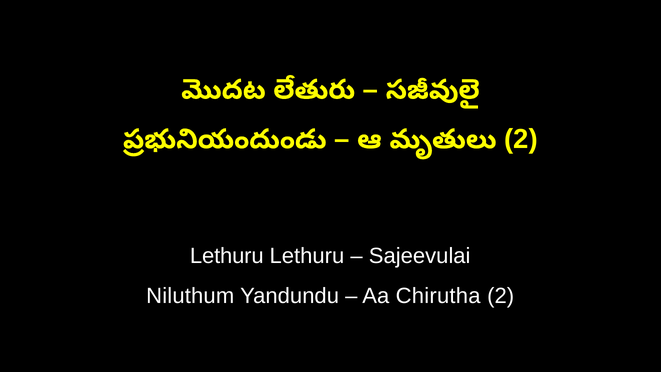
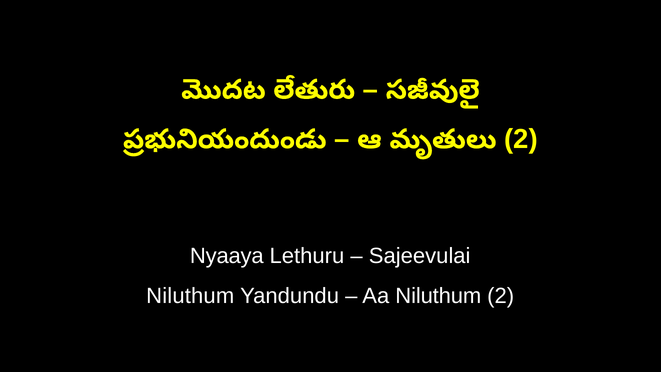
Lethuru at (227, 256): Lethuru -> Nyaaya
Aa Chirutha: Chirutha -> Niluthum
